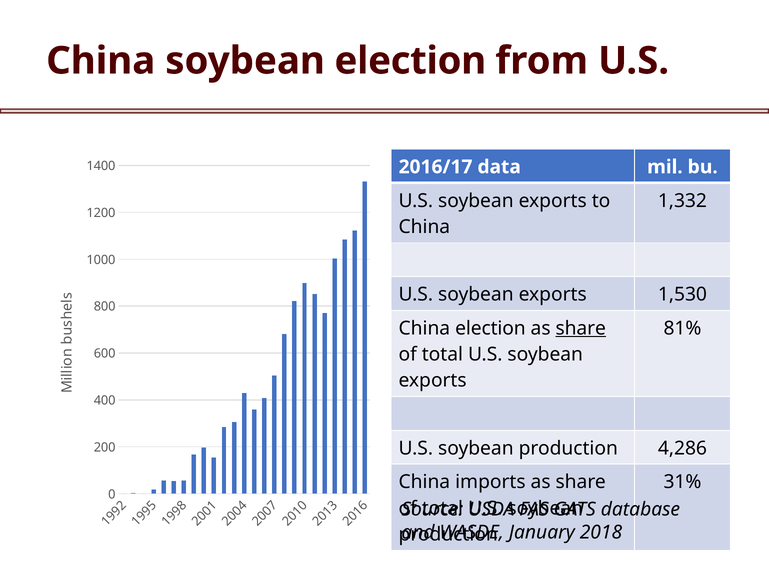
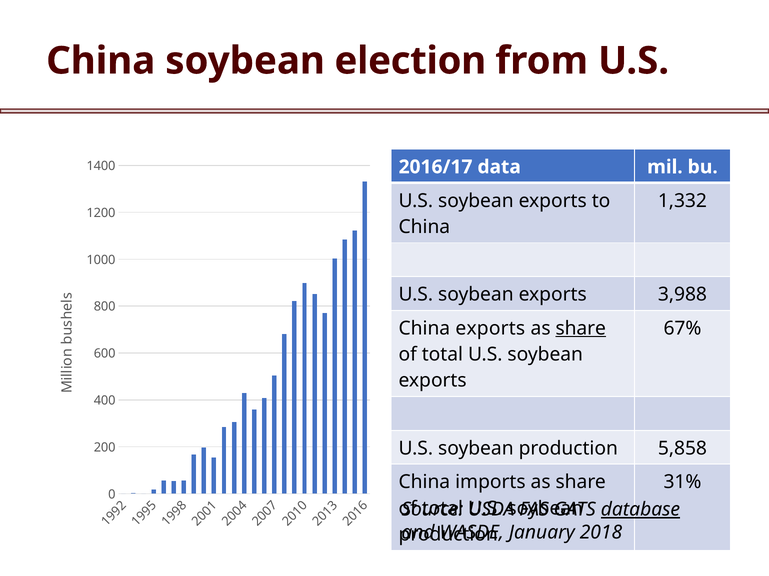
1,530: 1,530 -> 3,988
China election: election -> exports
81%: 81% -> 67%
4,286: 4,286 -> 5,858
database underline: none -> present
